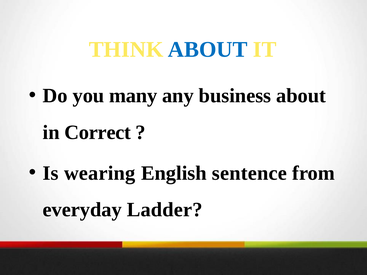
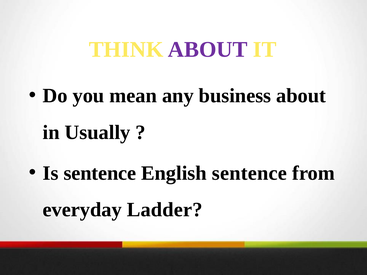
ABOUT at (208, 50) colour: blue -> purple
many: many -> mean
Correct: Correct -> Usually
Is wearing: wearing -> sentence
